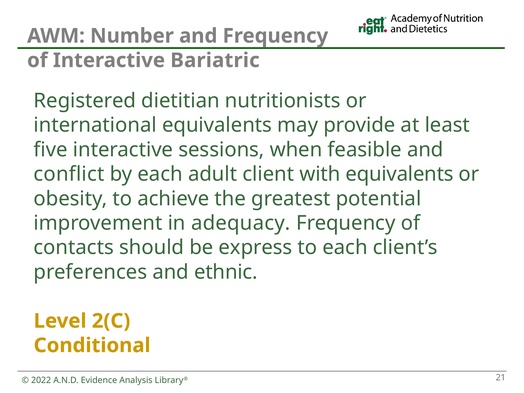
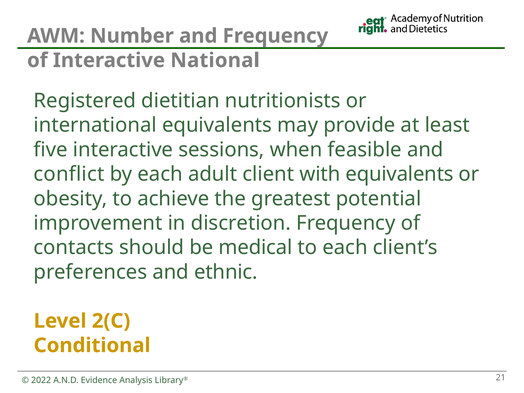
Bariatric: Bariatric -> National
adequacy: adequacy -> discretion
express: express -> medical
